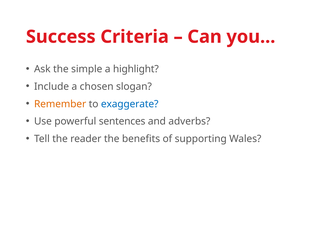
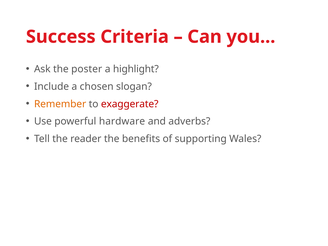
simple: simple -> poster
exaggerate colour: blue -> red
sentences: sentences -> hardware
